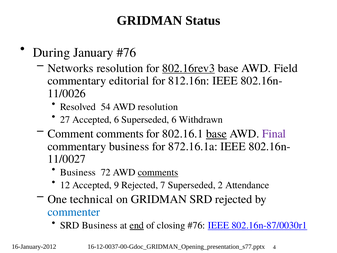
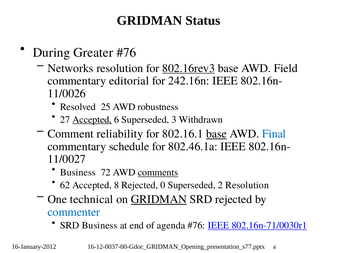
January: January -> Greater
812.16n: 812.16n -> 242.16n
54: 54 -> 25
AWD resolution: resolution -> robustness
Accepted at (92, 119) underline: none -> present
Superseded 6: 6 -> 3
Comment comments: comments -> reliability
Final colour: purple -> blue
commentary business: business -> schedule
872.16.1a: 872.16.1a -> 802.46.1a
12: 12 -> 62
9: 9 -> 8
7: 7 -> 0
2 Attendance: Attendance -> Resolution
GRIDMAN at (159, 199) underline: none -> present
end underline: present -> none
closing: closing -> agenda
802.16n-87/0030r1: 802.16n-87/0030r1 -> 802.16n-71/0030r1
